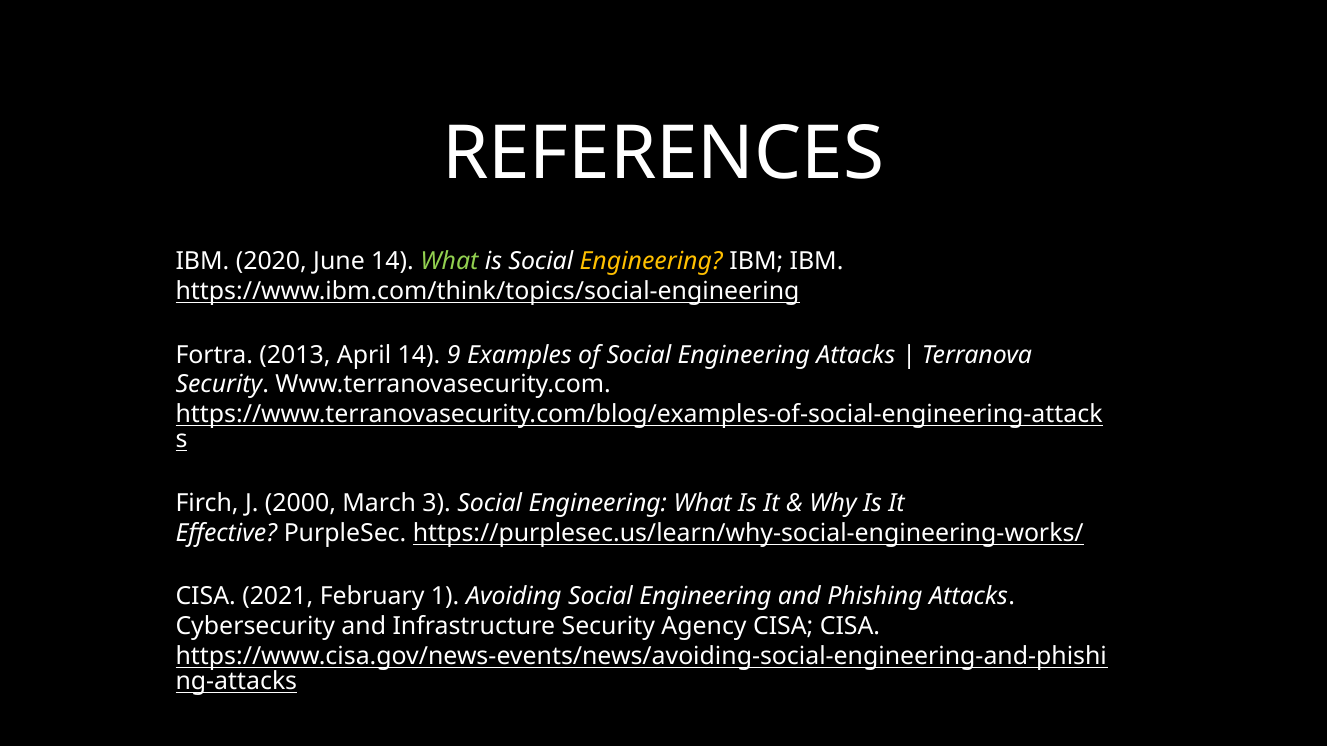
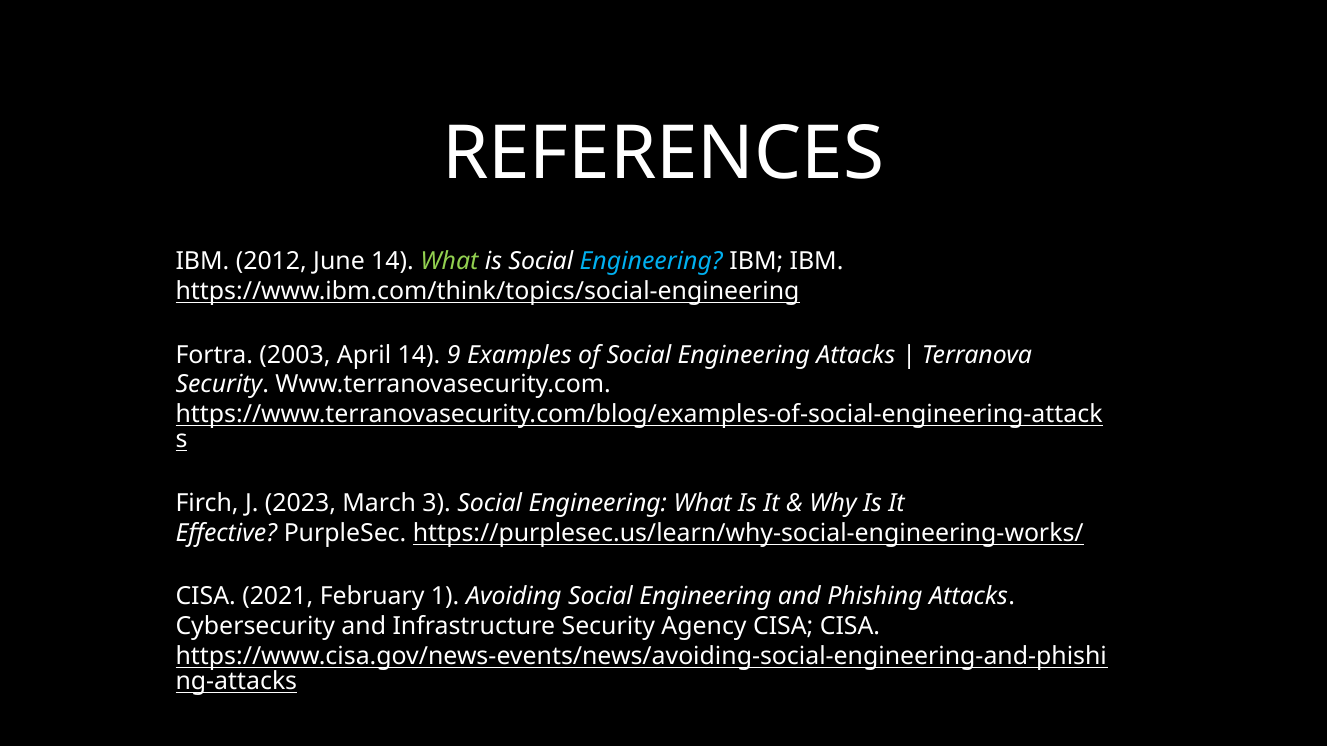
2020: 2020 -> 2012
Engineering at (651, 262) colour: yellow -> light blue
2013: 2013 -> 2003
2000: 2000 -> 2023
